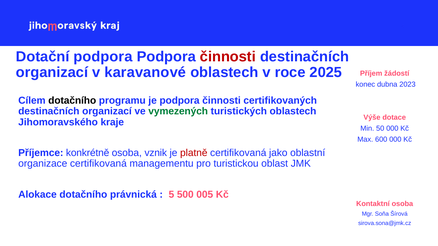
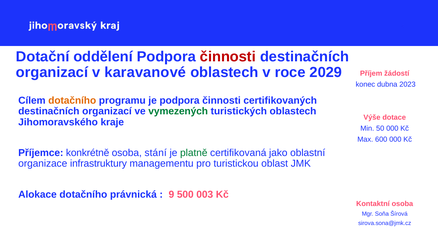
Dotační podpora: podpora -> oddělení
2025: 2025 -> 2029
dotačního at (72, 101) colour: black -> orange
vznik: vznik -> stání
platně colour: red -> green
organizace certifikovaná: certifikovaná -> infrastruktury
5 at (171, 195): 5 -> 9
005: 005 -> 003
